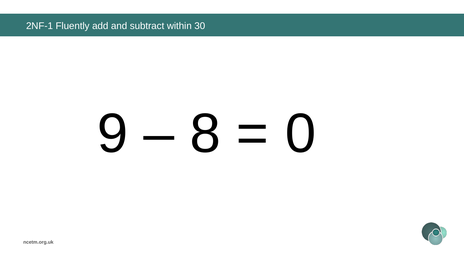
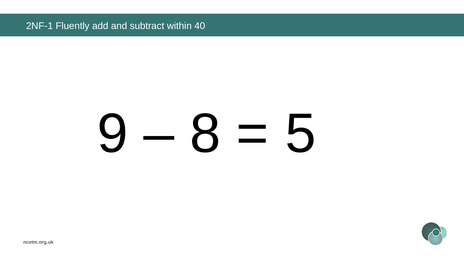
30: 30 -> 40
0: 0 -> 5
